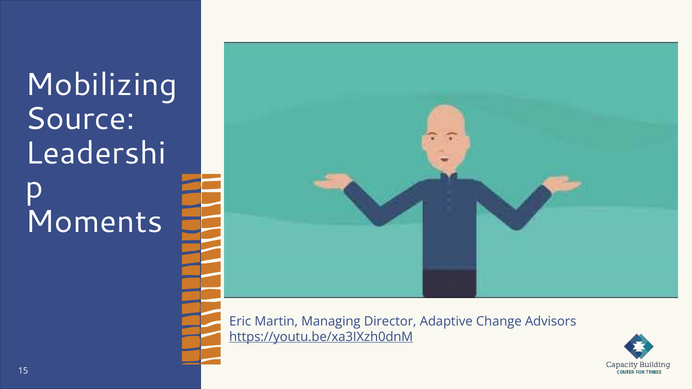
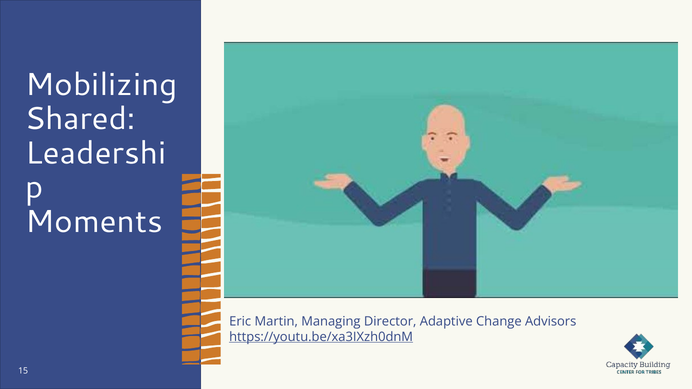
Source: Source -> Shared
